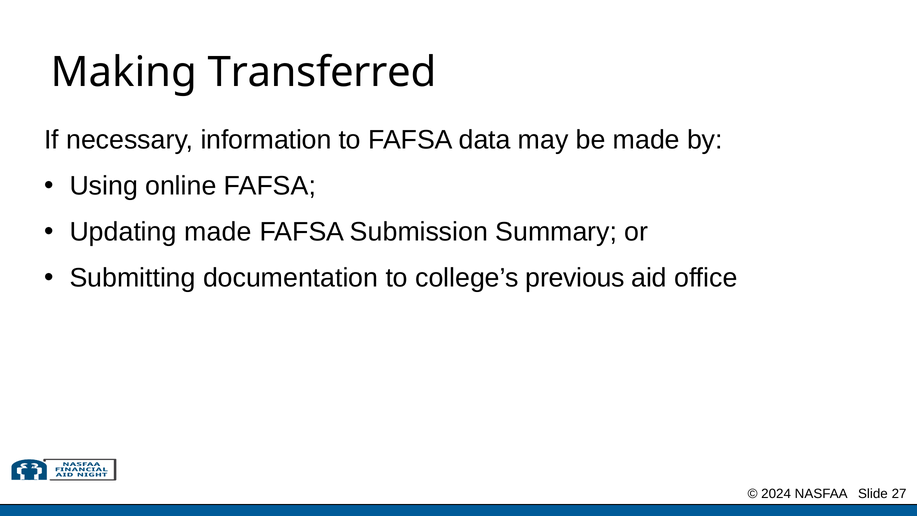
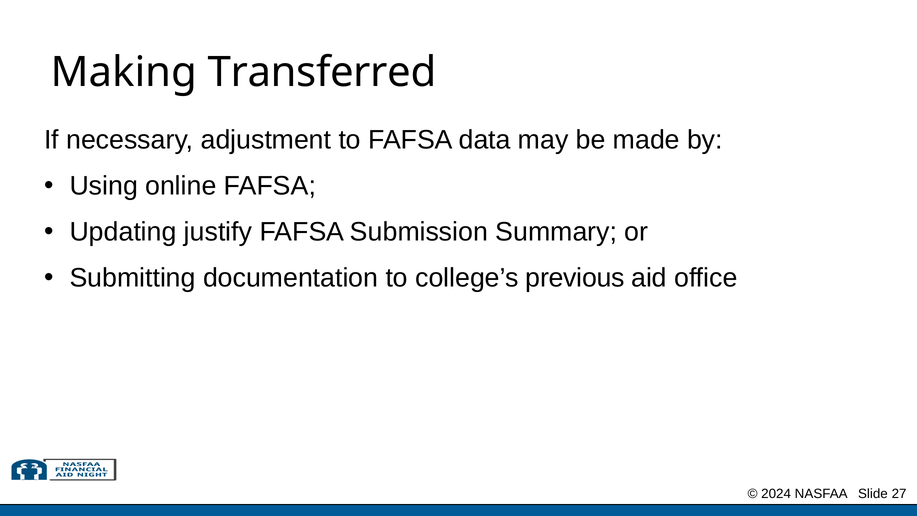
information: information -> adjustment
Updating made: made -> justify
